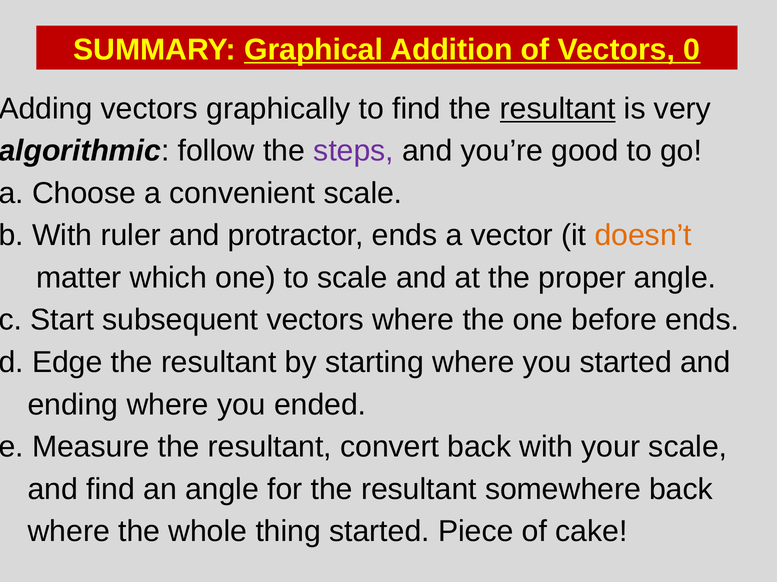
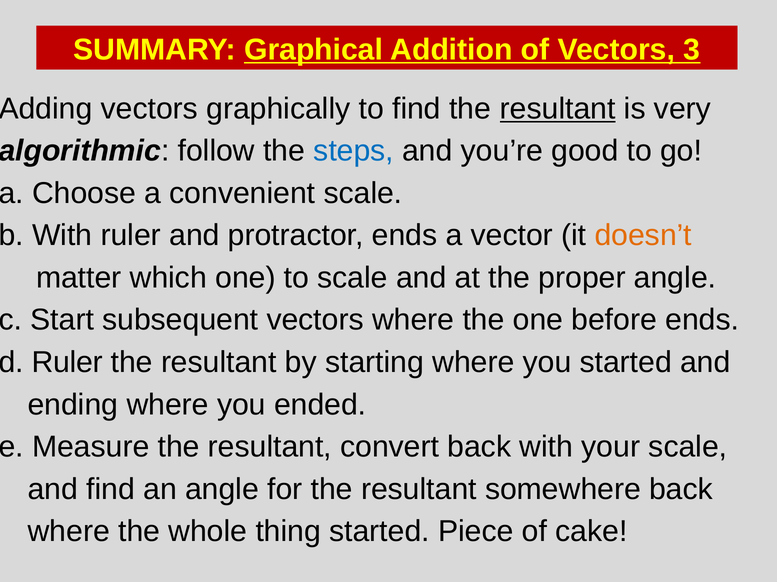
0: 0 -> 3
steps colour: purple -> blue
Edge at (67, 363): Edge -> Ruler
